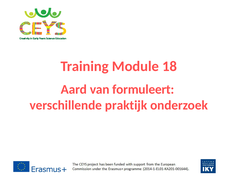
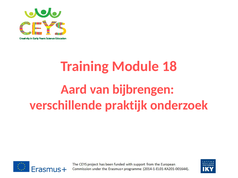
formuleert: formuleert -> bijbrengen
